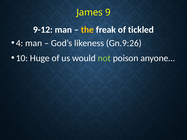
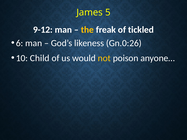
9: 9 -> 5
4: 4 -> 6
Gn.9:26: Gn.9:26 -> Gn.0:26
Huge: Huge -> Child
not colour: light green -> yellow
